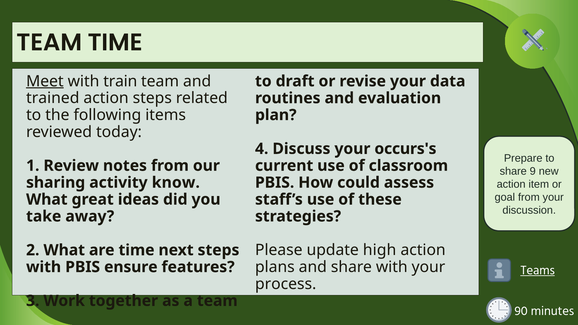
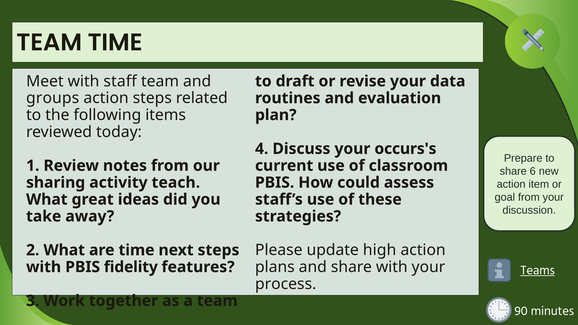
Meet underline: present -> none
train: train -> staff
trained: trained -> groups
9: 9 -> 6
know: know -> teach
ensure: ensure -> fidelity
